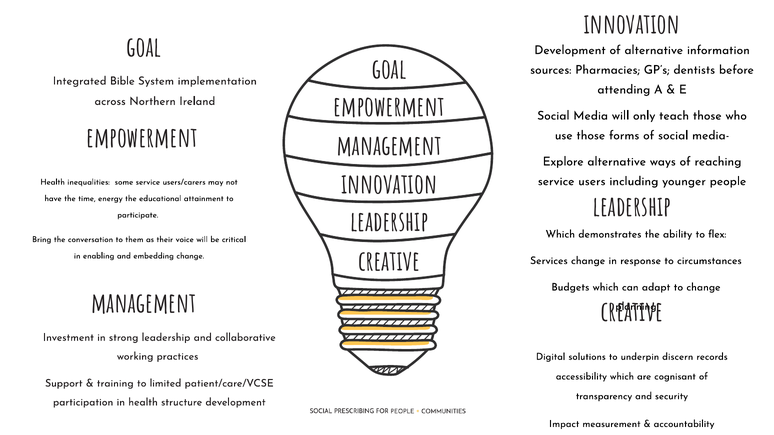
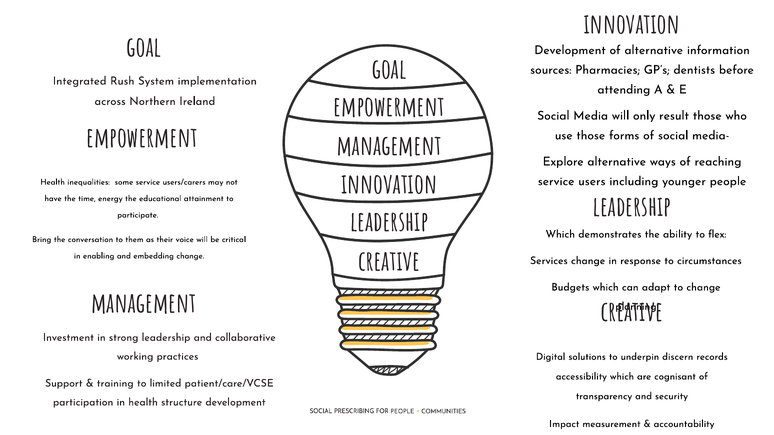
Bible: Bible -> Rush
teach: teach -> result
